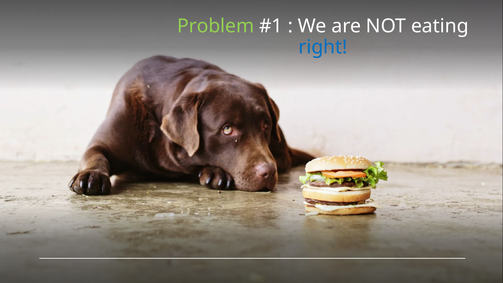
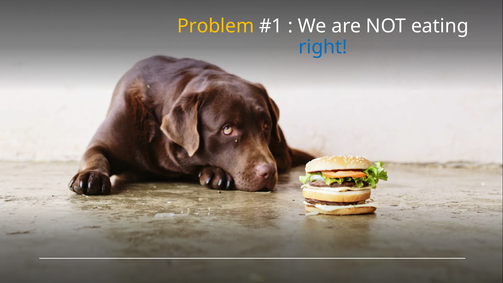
Problem colour: light green -> yellow
